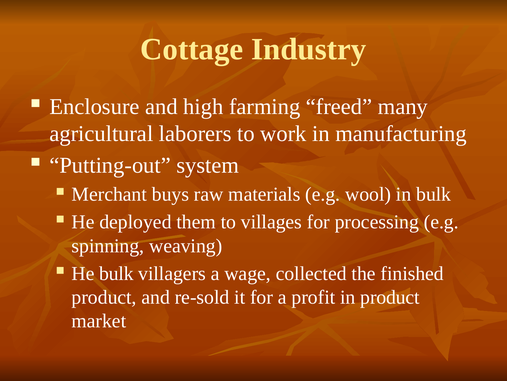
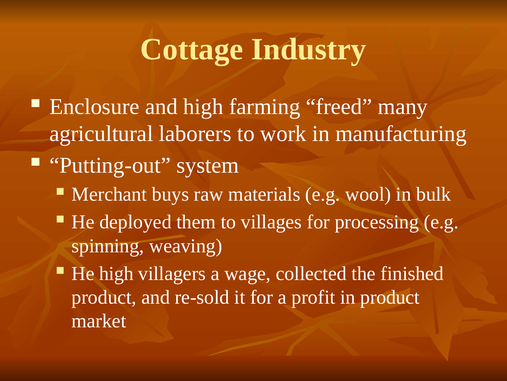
He bulk: bulk -> high
